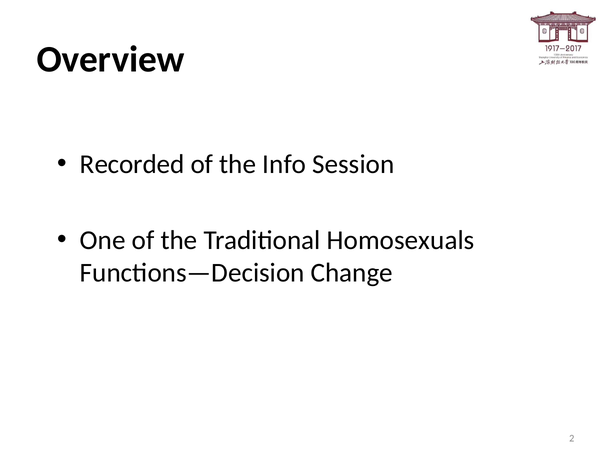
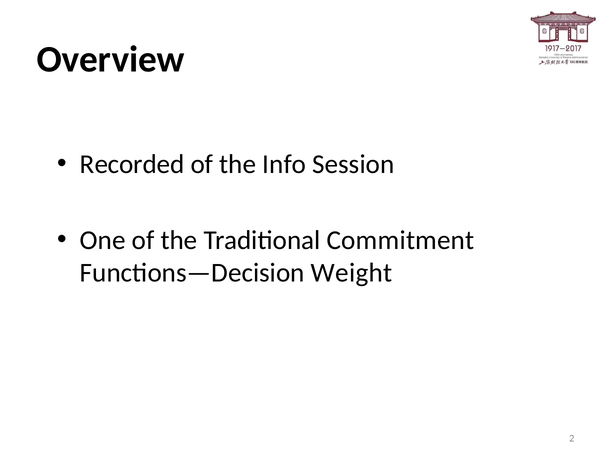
Homosexuals: Homosexuals -> Commitment
Change: Change -> Weight
